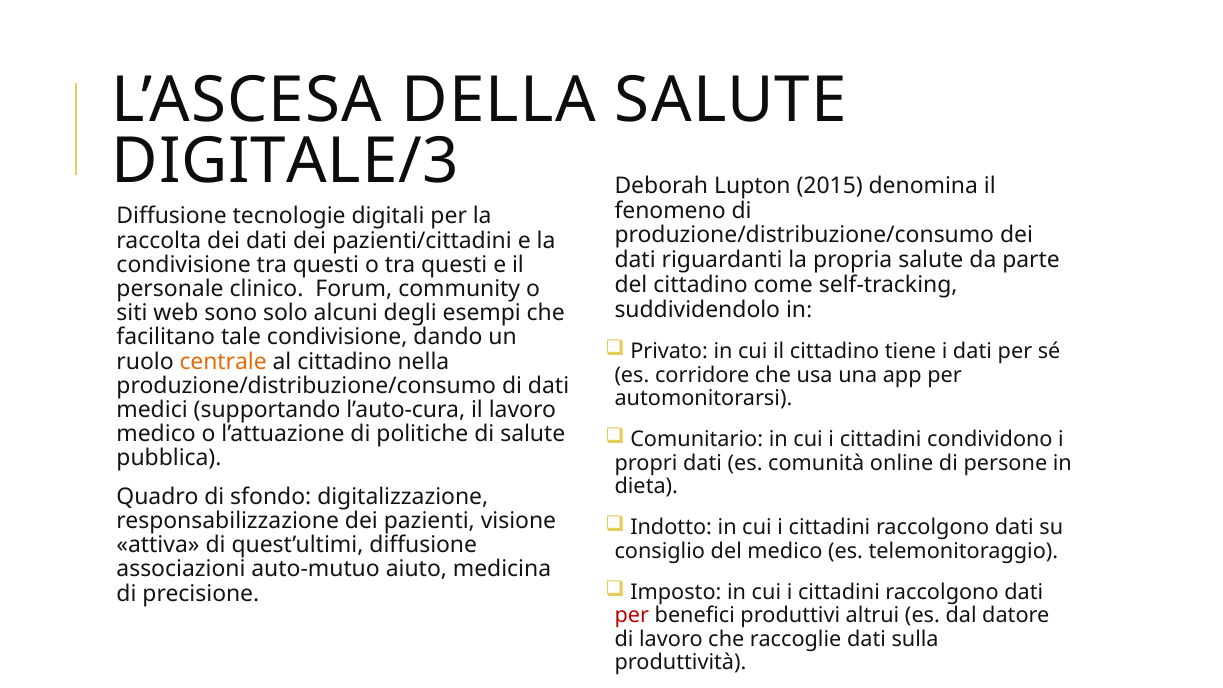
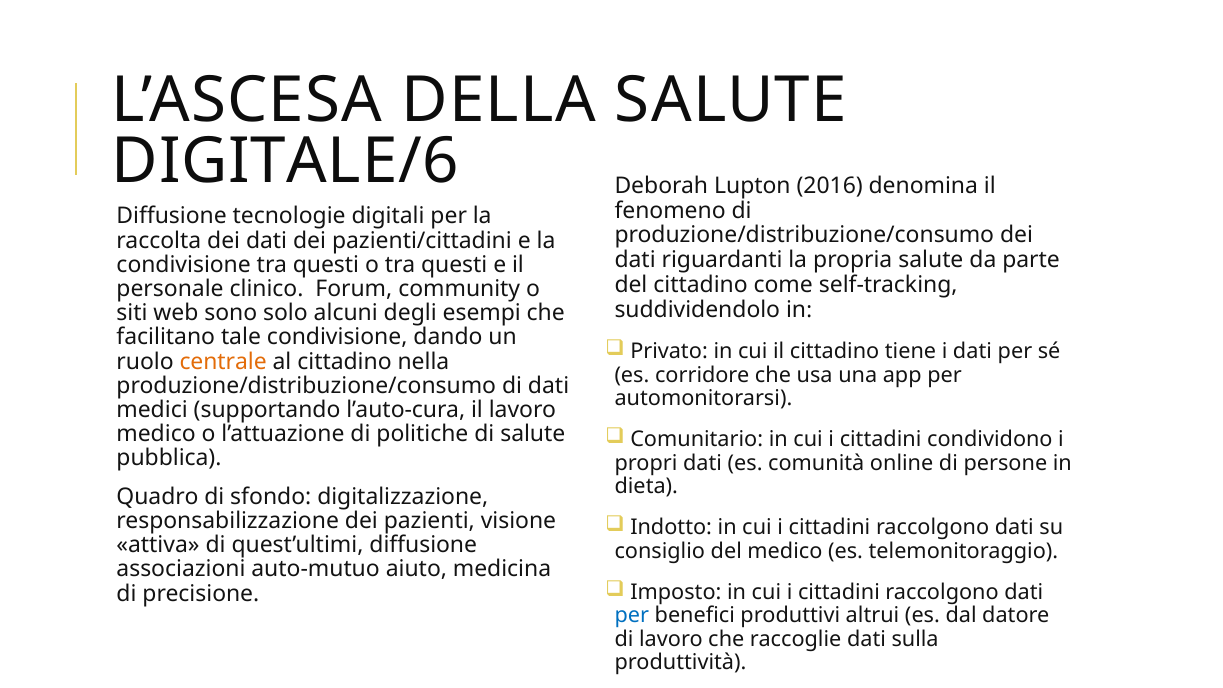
DIGITALE/3: DIGITALE/3 -> DIGITALE/6
2015: 2015 -> 2016
per at (632, 616) colour: red -> blue
